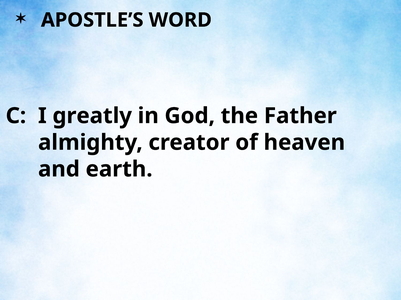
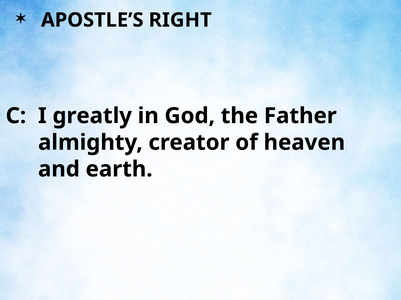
WORD: WORD -> RIGHT
